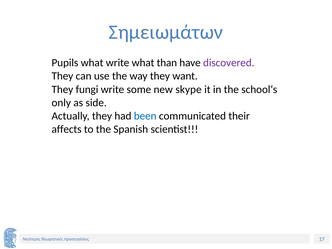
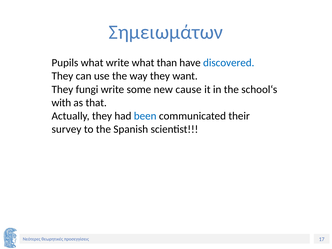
discovered colour: purple -> blue
skype: skype -> cause
only: only -> with
side: side -> that
affects: affects -> survey
